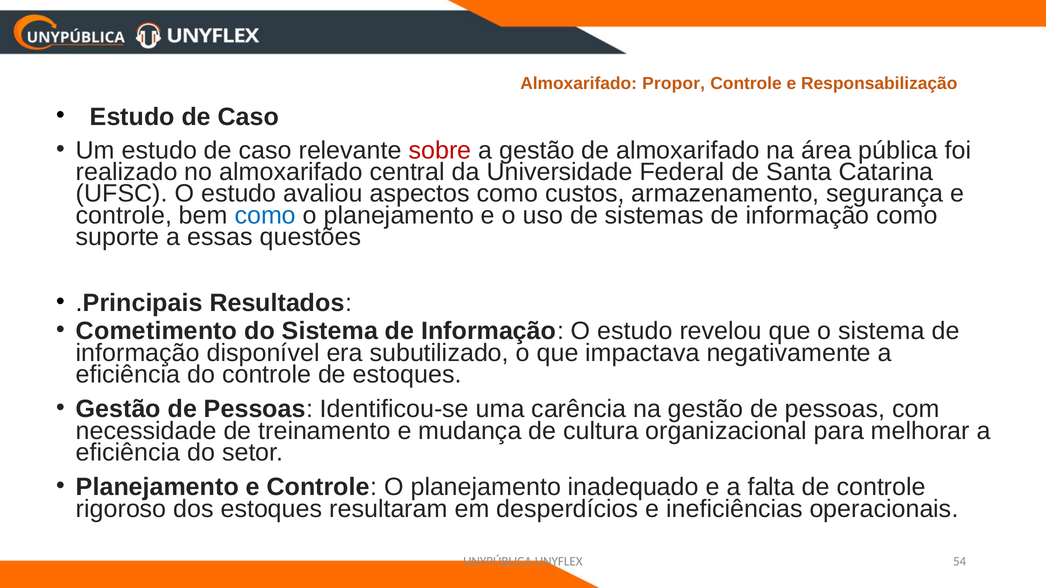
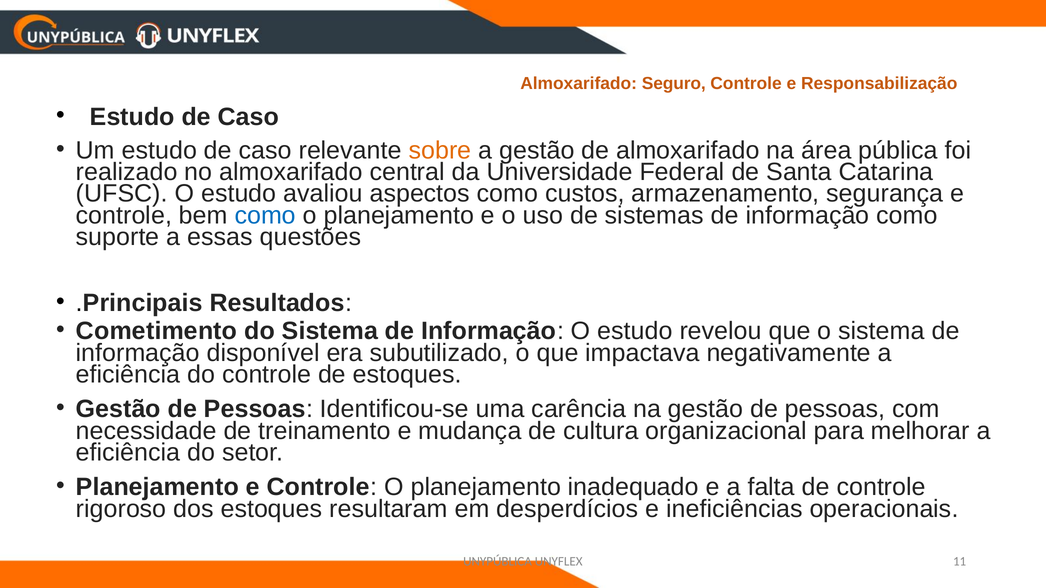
Propor: Propor -> Seguro
sobre colour: red -> orange
54: 54 -> 11
